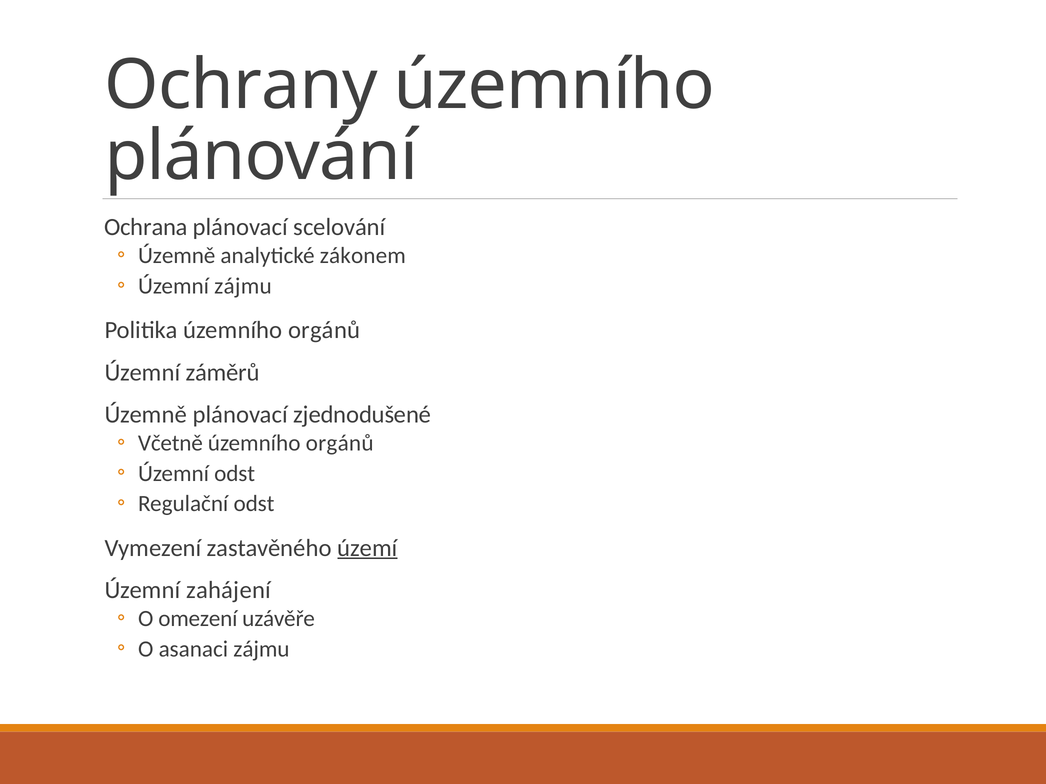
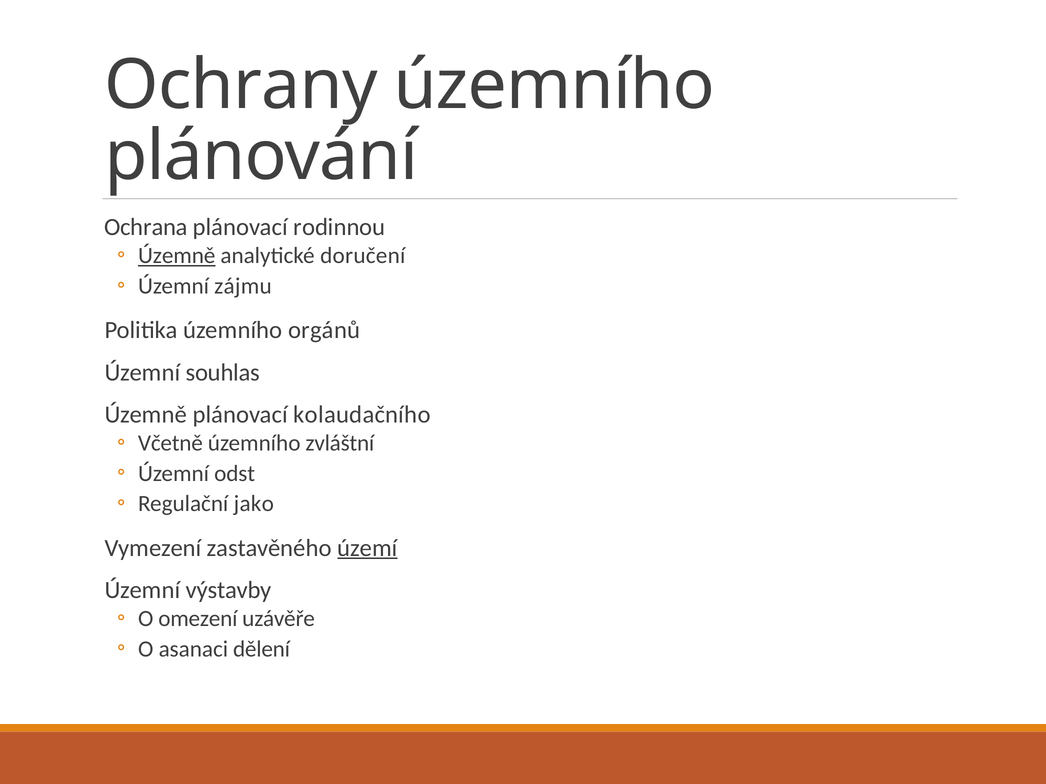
scelování: scelování -> rodinnou
Územně at (177, 256) underline: none -> present
zákonem: zákonem -> doručení
záměrů: záměrů -> souhlas
zjednodušené: zjednodušené -> kolaudačního
orgánů at (340, 443): orgánů -> zvláštní
Regulační odst: odst -> jako
zahájení: zahájení -> výstavby
asanaci zájmu: zájmu -> dělení
